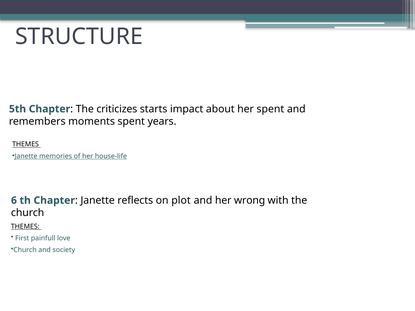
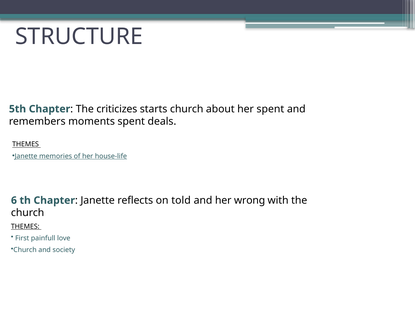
starts impact: impact -> church
years: years -> deals
plot: plot -> told
